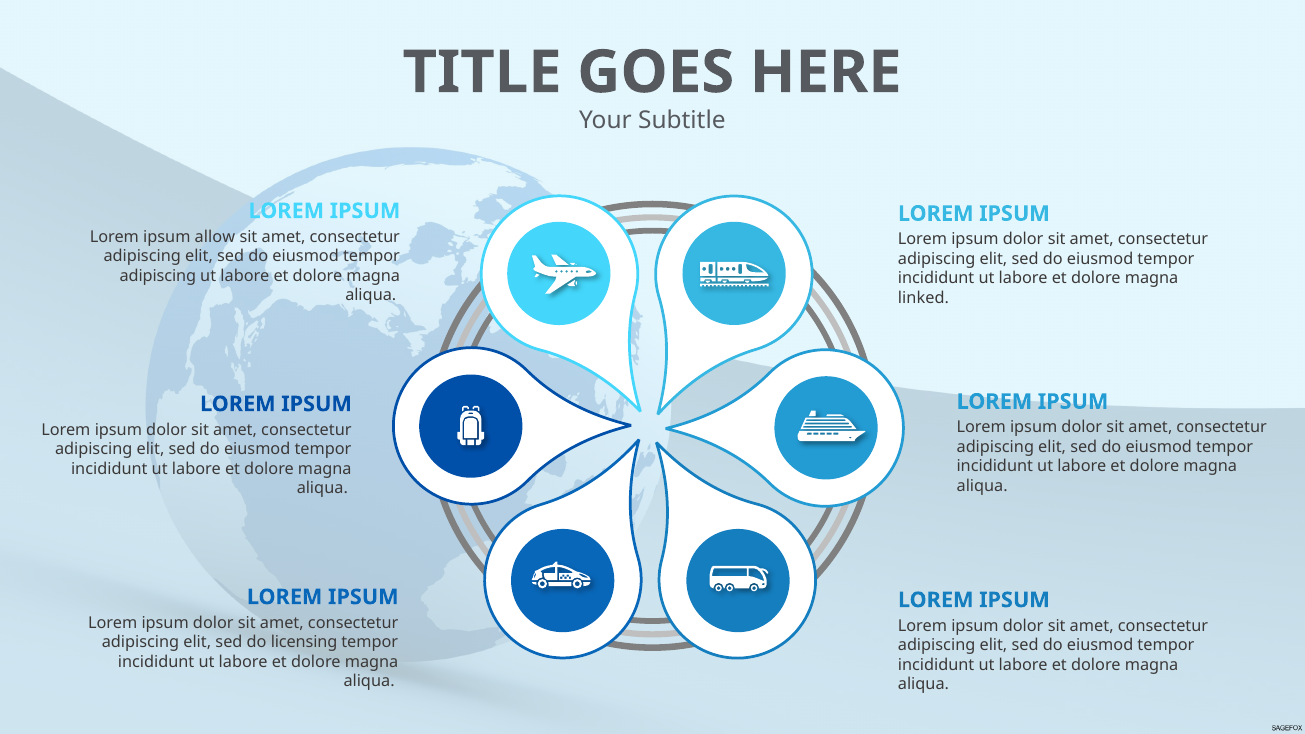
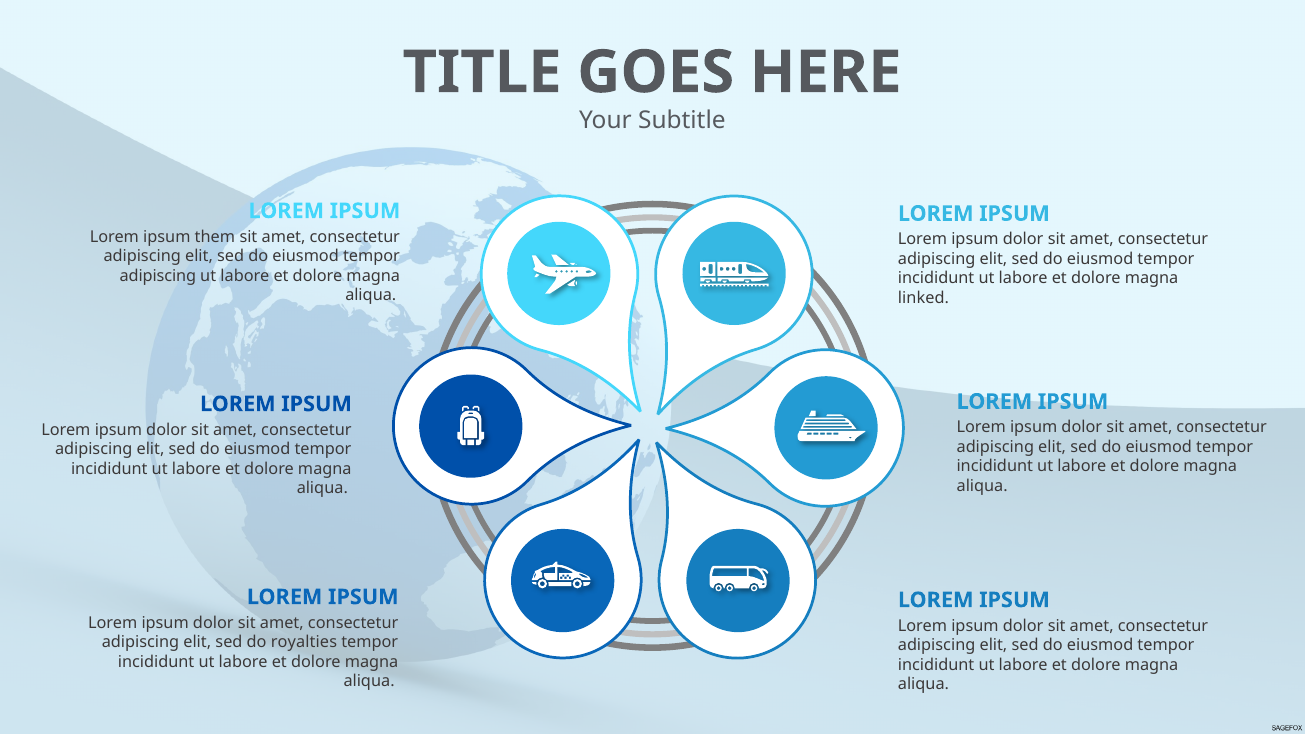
allow: allow -> them
licensing: licensing -> royalties
